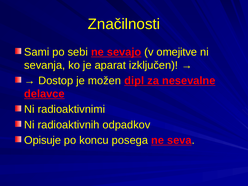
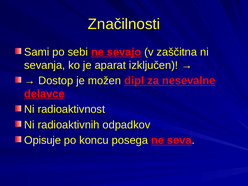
omejitve: omejitve -> zaščitna
radioaktivnimi: radioaktivnimi -> radioaktivnost
